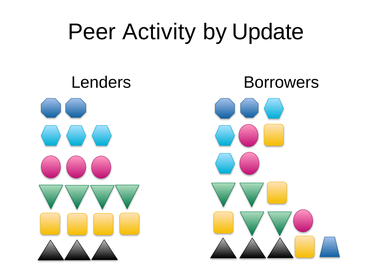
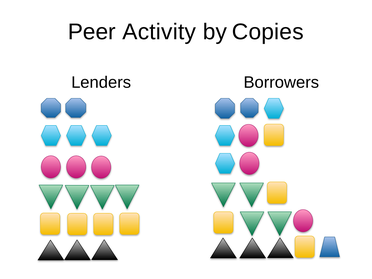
Update: Update -> Copies
